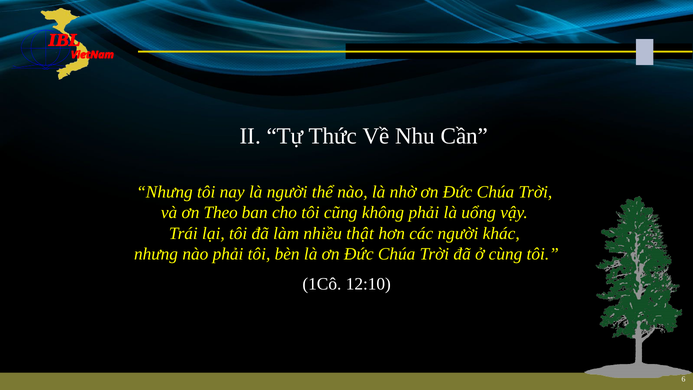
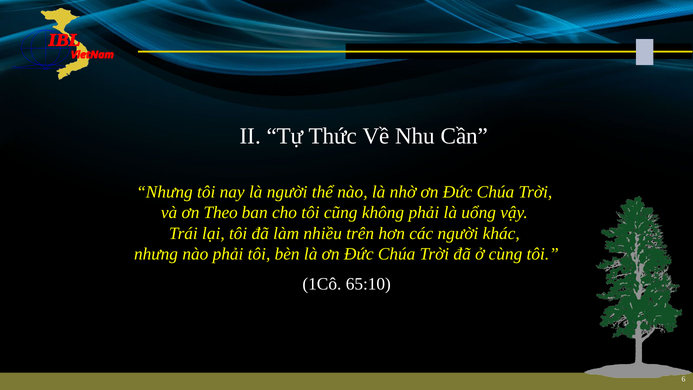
thật: thật -> trên
12:10: 12:10 -> 65:10
